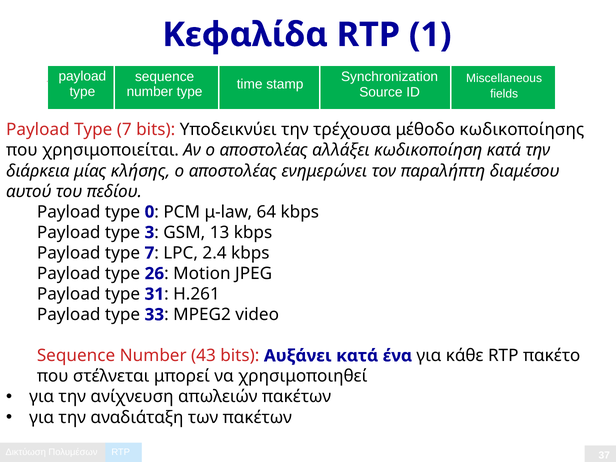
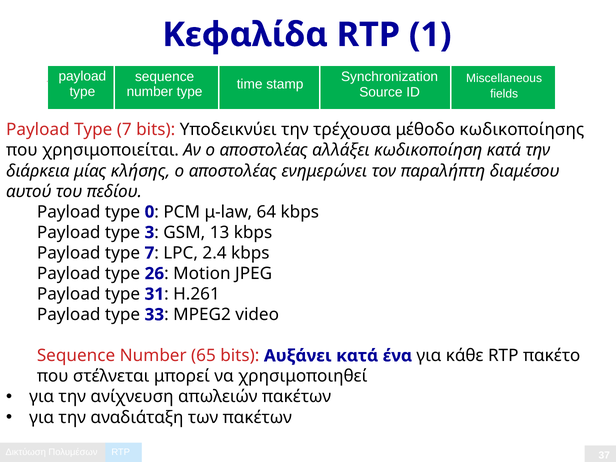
43: 43 -> 65
